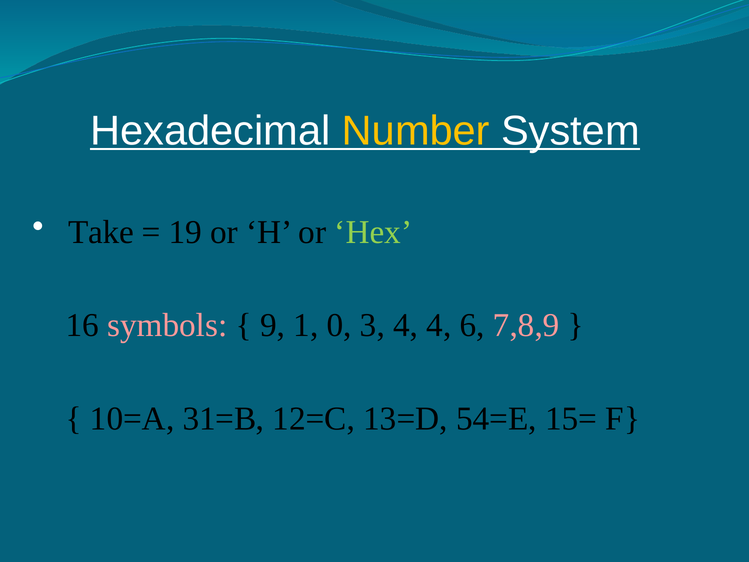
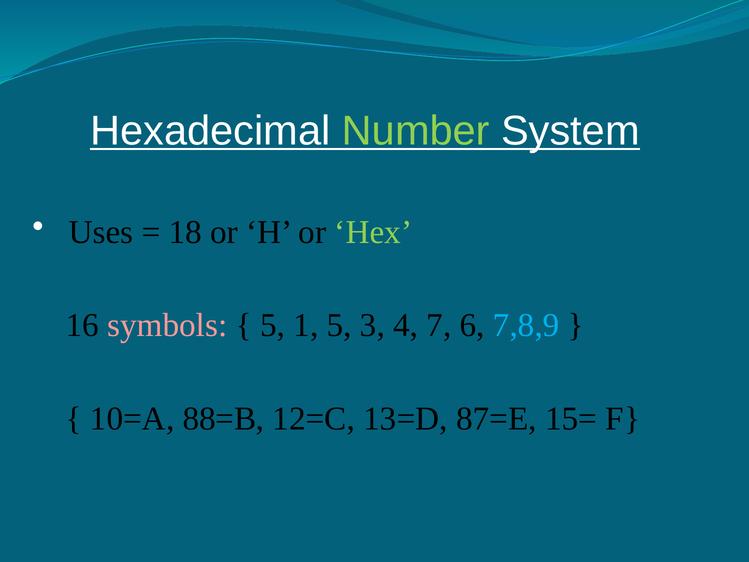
Number colour: yellow -> light green
Take: Take -> Uses
19: 19 -> 18
9 at (273, 325): 9 -> 5
1 0: 0 -> 5
4 4: 4 -> 7
7,8,9 colour: pink -> light blue
31=B: 31=B -> 88=B
54=E: 54=E -> 87=E
